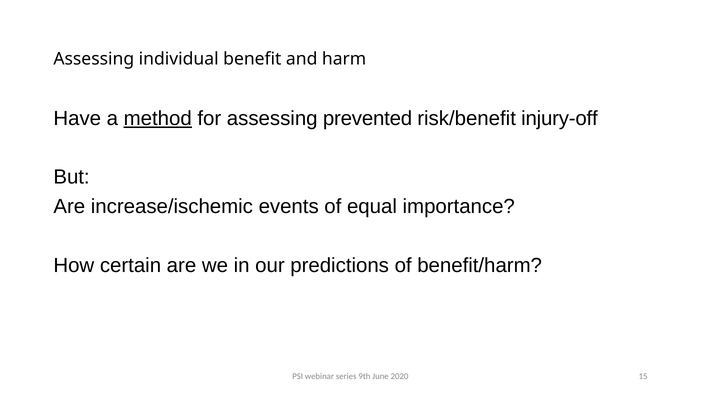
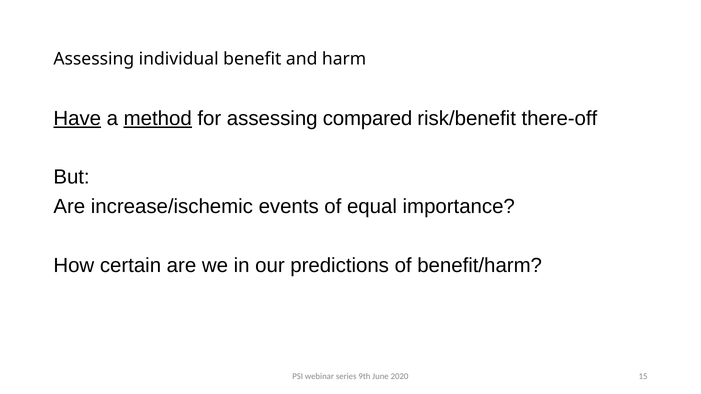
Have underline: none -> present
prevented: prevented -> compared
injury-off: injury-off -> there-off
